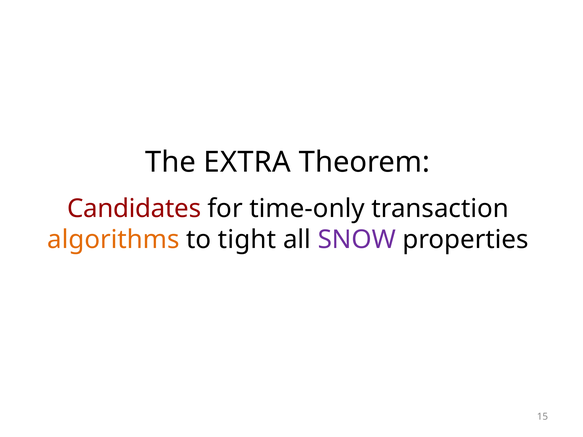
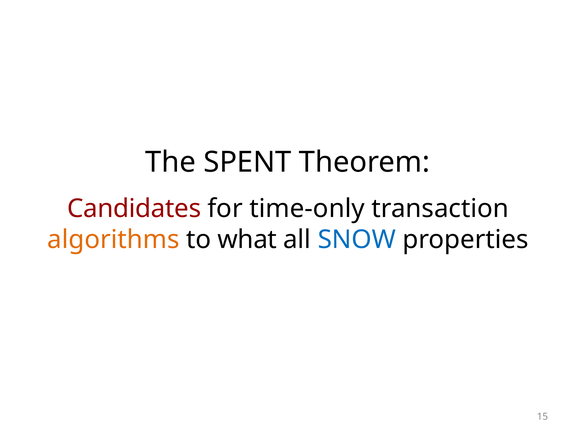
EXTRA: EXTRA -> SPENT
tight: tight -> what
SNOW colour: purple -> blue
